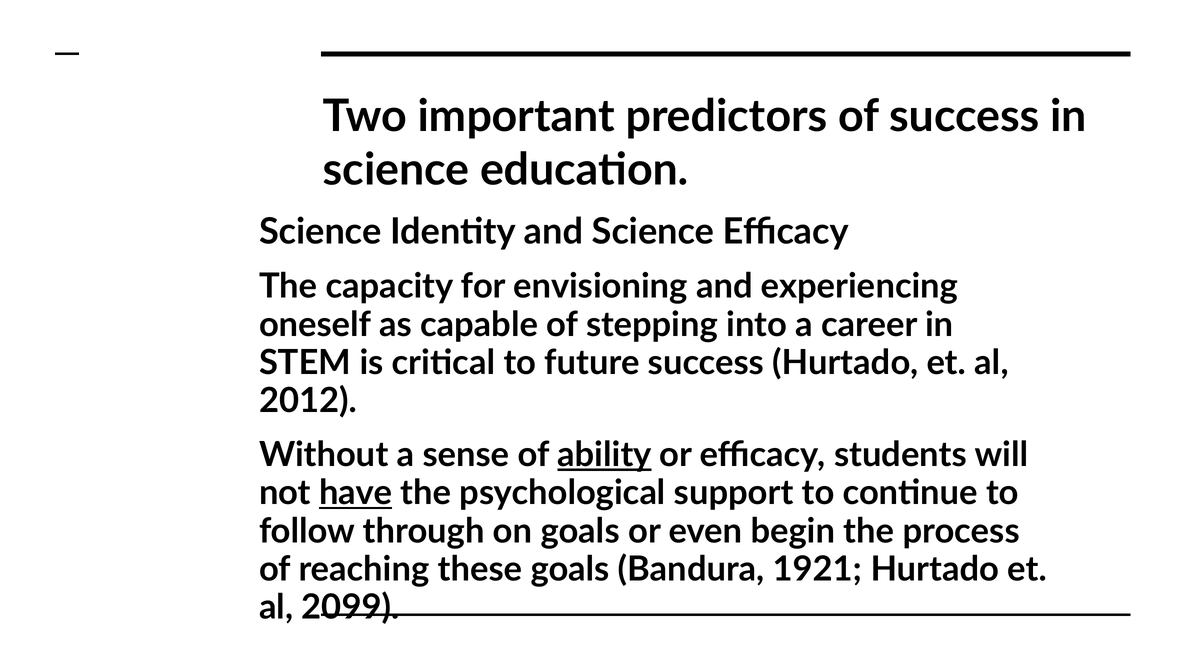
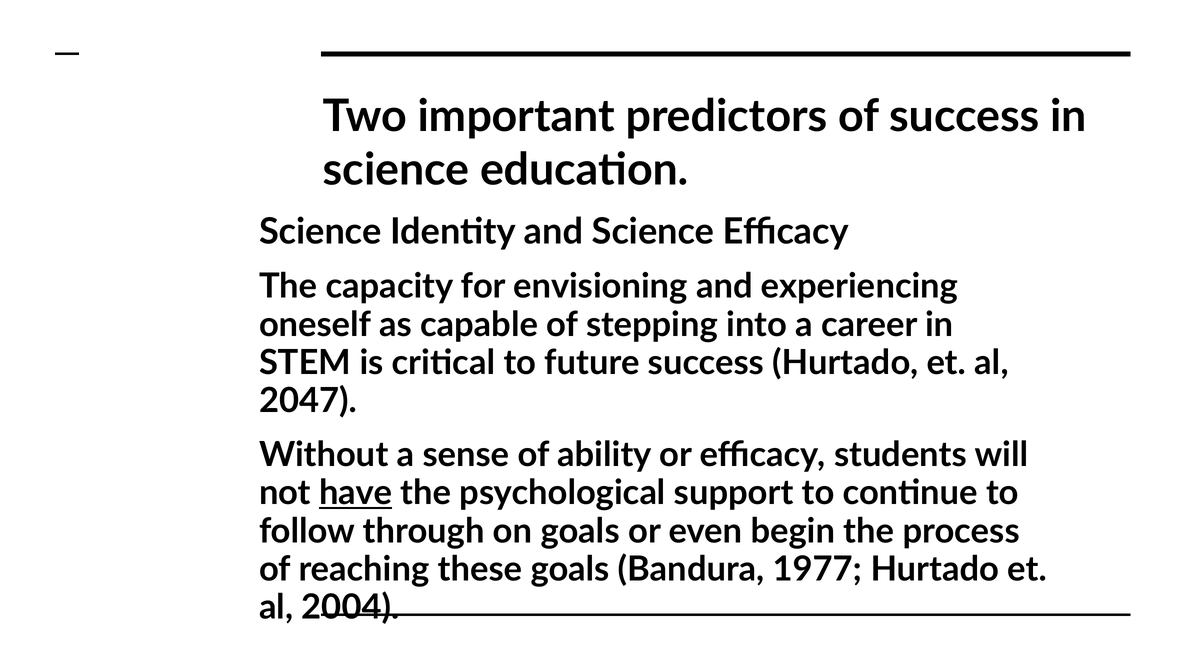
2012: 2012 -> 2047
ability underline: present -> none
1921: 1921 -> 1977
2099: 2099 -> 2004
